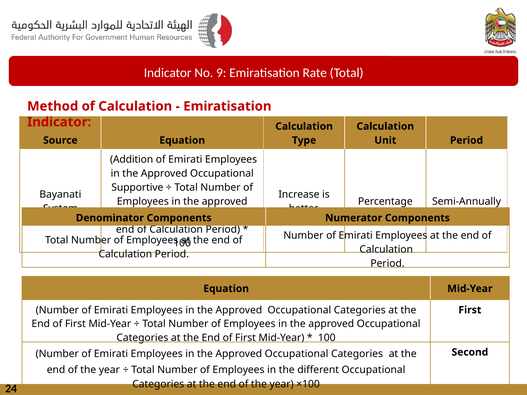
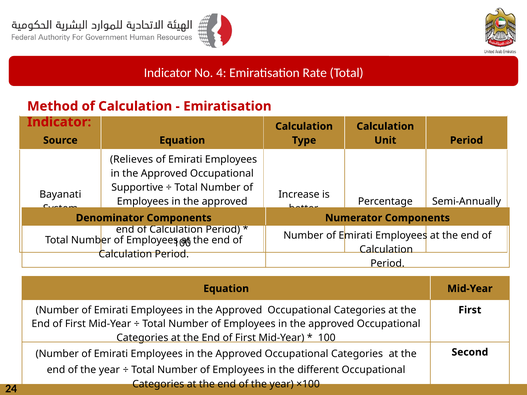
9: 9 -> 4
Addition: Addition -> Relieves
